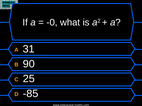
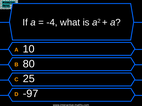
-0: -0 -> -4
31: 31 -> 10
90: 90 -> 80
-85: -85 -> -97
